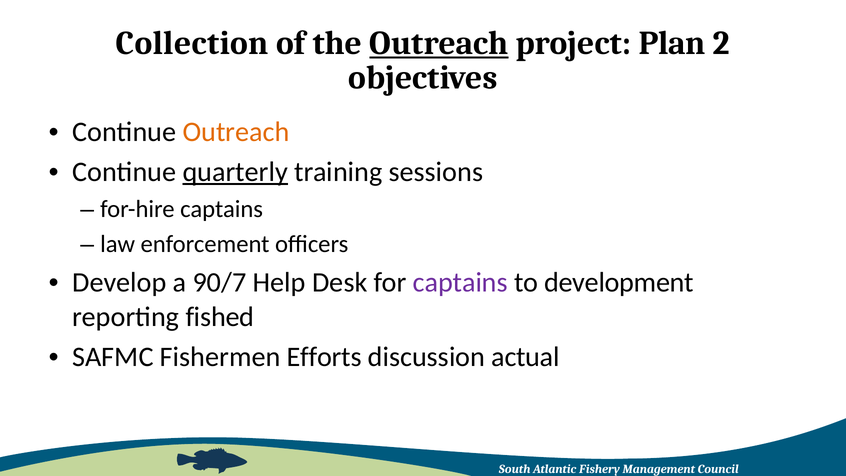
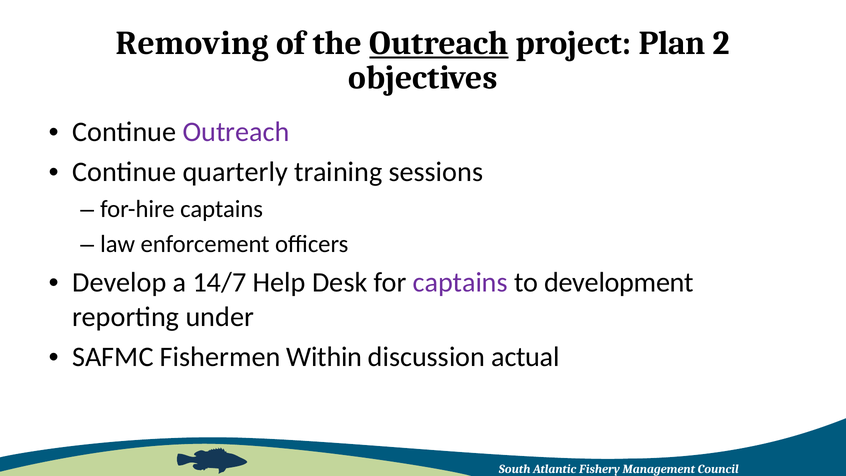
Collection: Collection -> Removing
Outreach at (236, 132) colour: orange -> purple
quarterly underline: present -> none
90/7: 90/7 -> 14/7
fished: fished -> under
Efforts: Efforts -> Within
